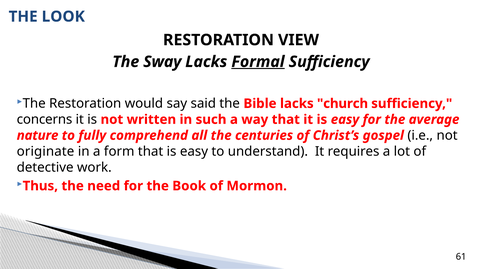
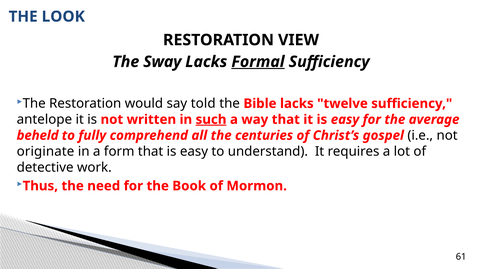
said: said -> told
church: church -> twelve
concerns: concerns -> antelope
such underline: none -> present
nature: nature -> beheld
